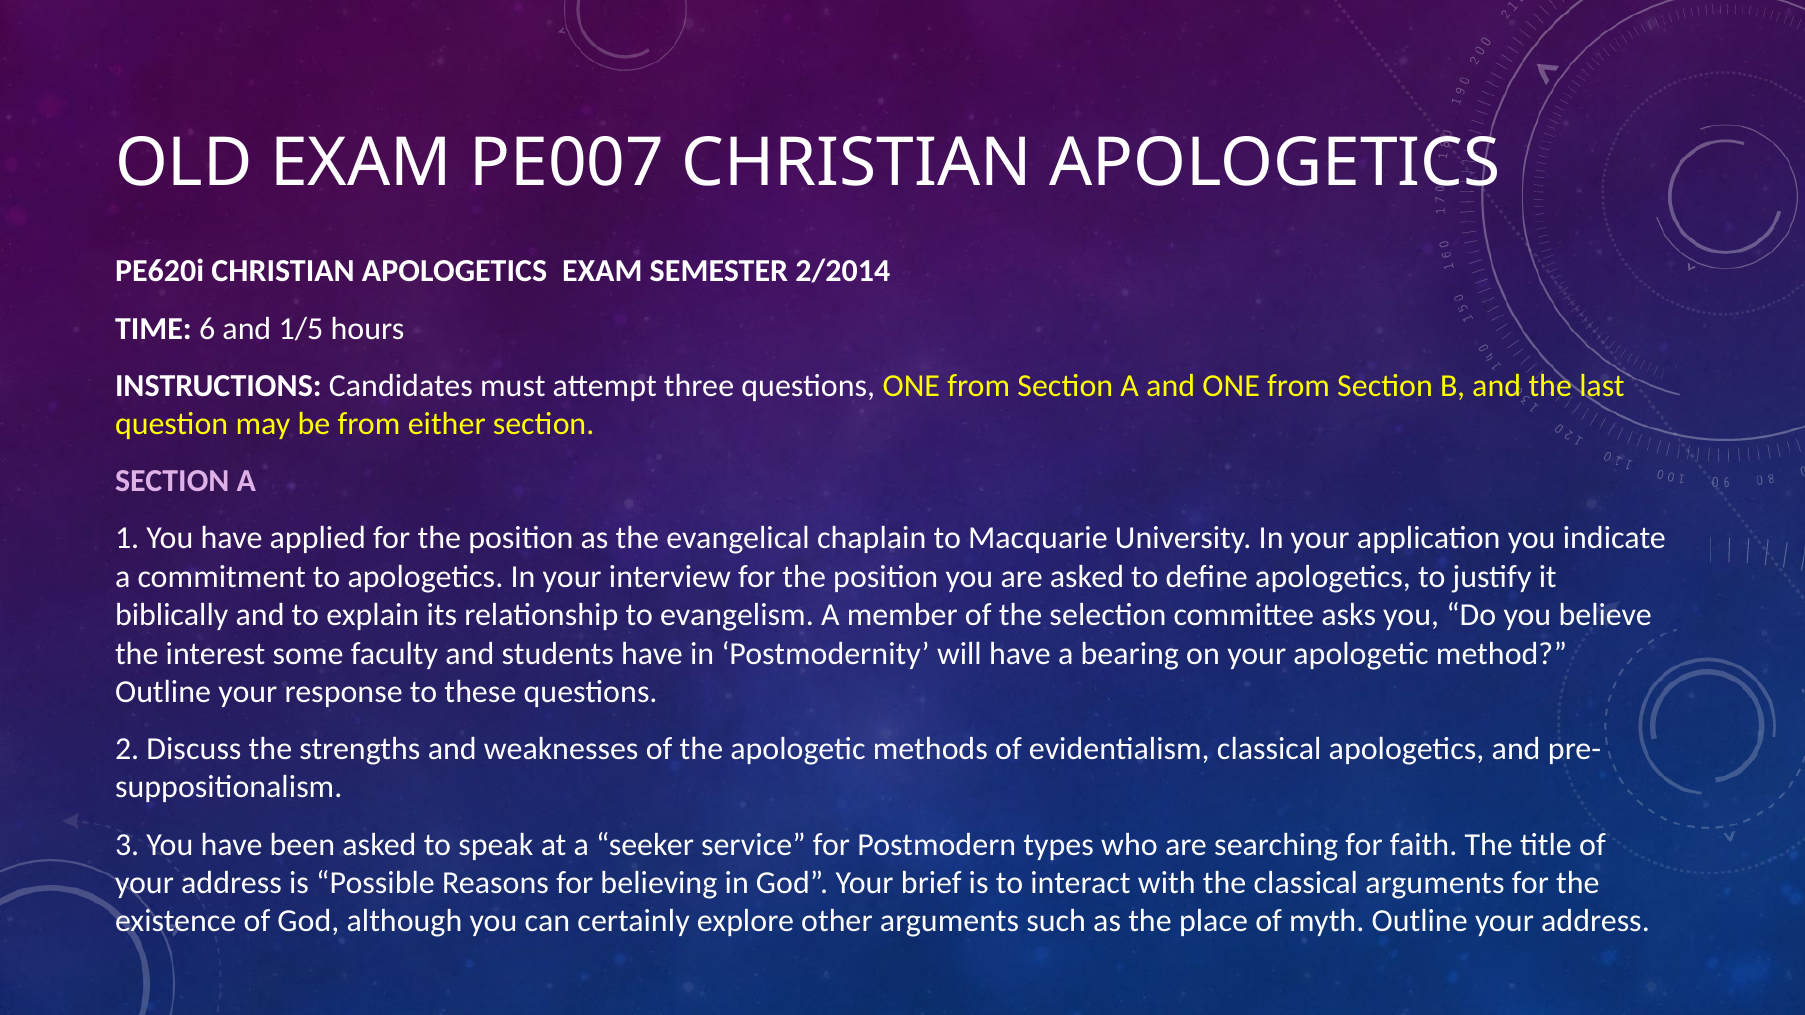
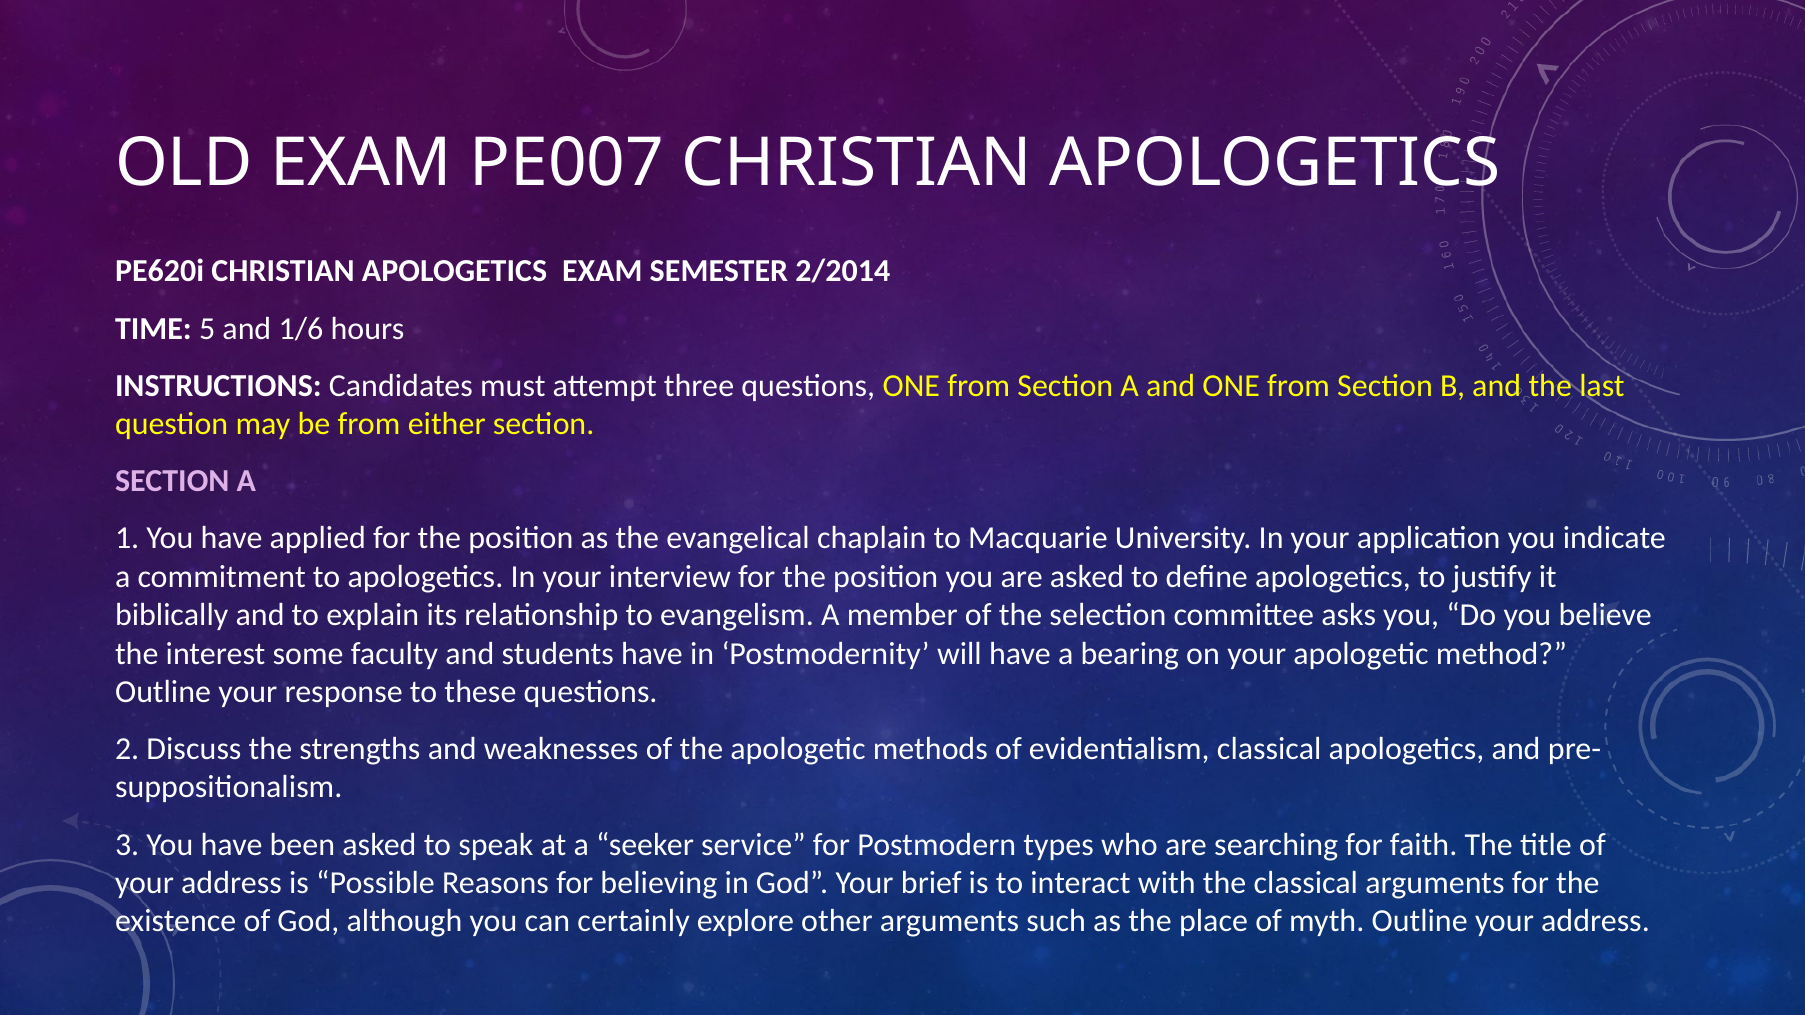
6: 6 -> 5
1/5: 1/5 -> 1/6
